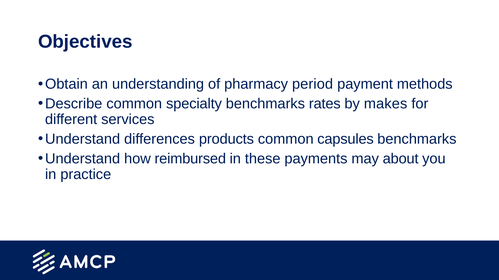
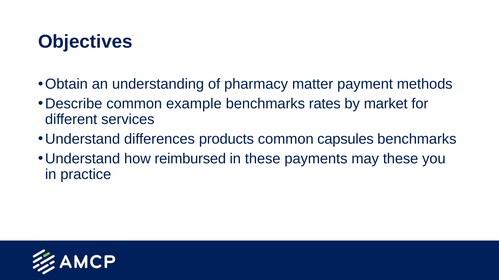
period: period -> matter
specialty: specialty -> example
makes: makes -> market
may about: about -> these
